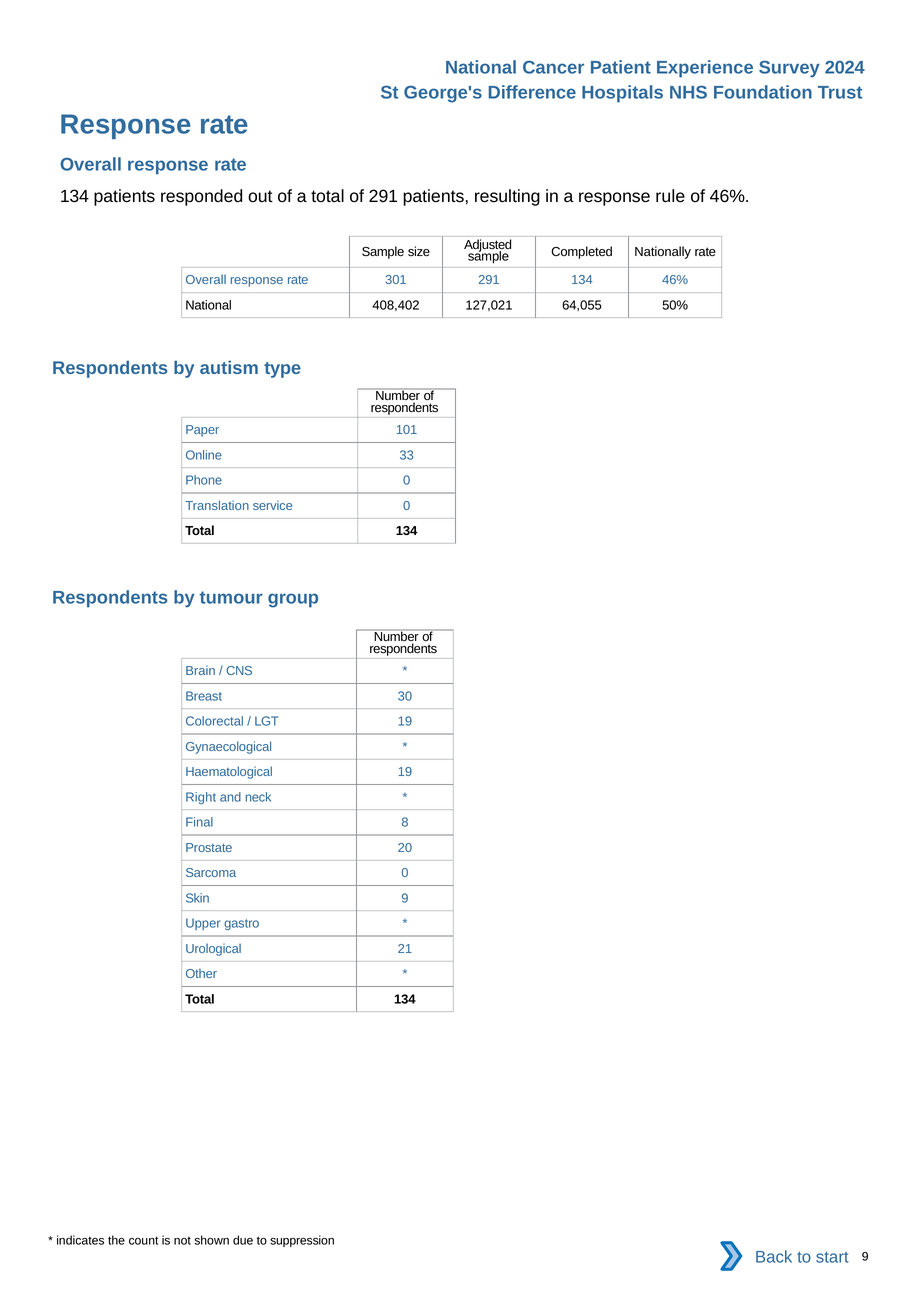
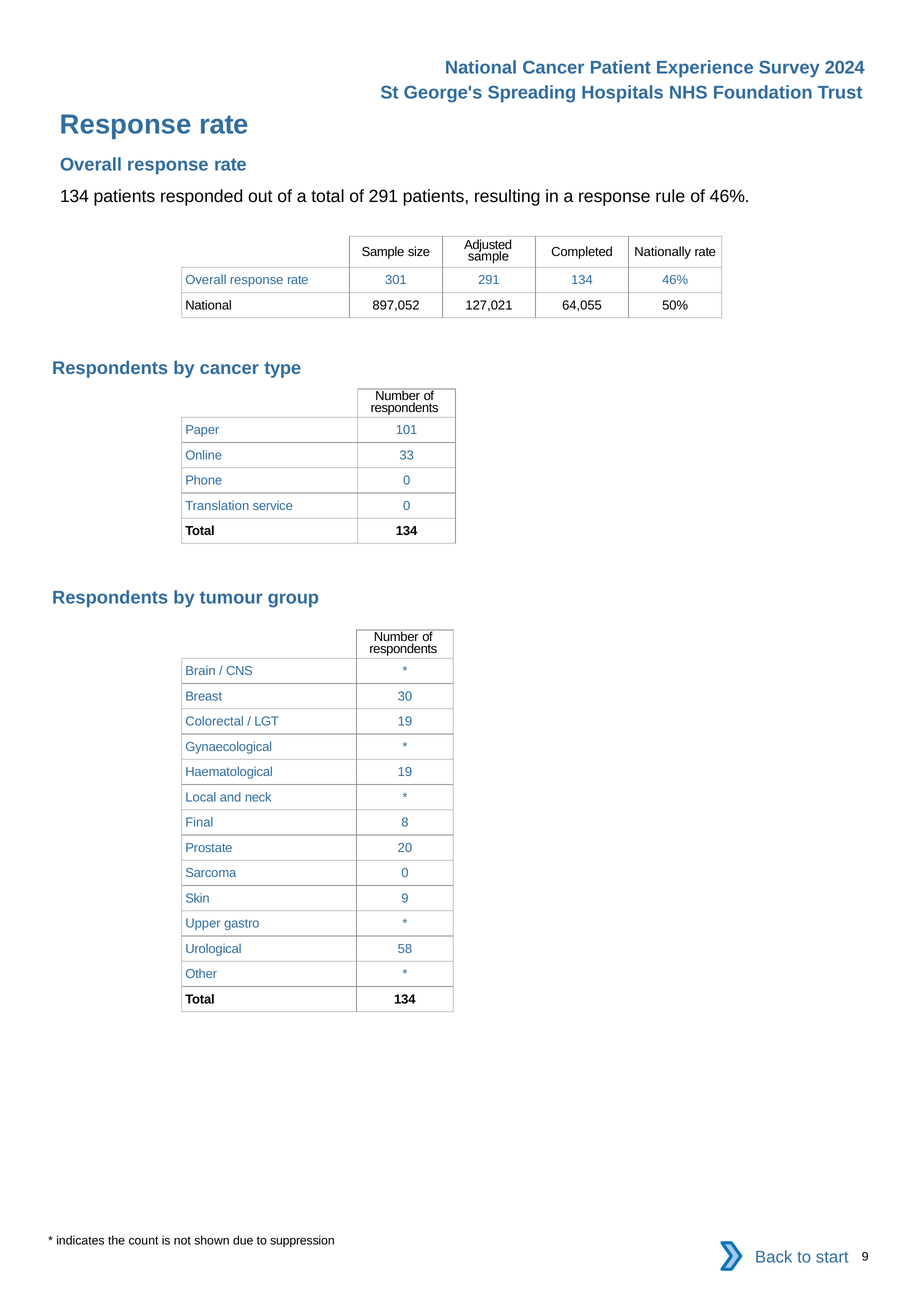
Difference: Difference -> Spreading
408,402: 408,402 -> 897,052
by autism: autism -> cancer
Right: Right -> Local
21: 21 -> 58
